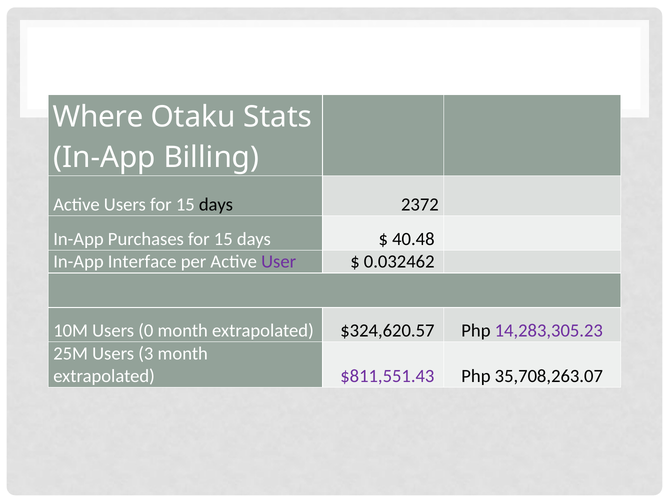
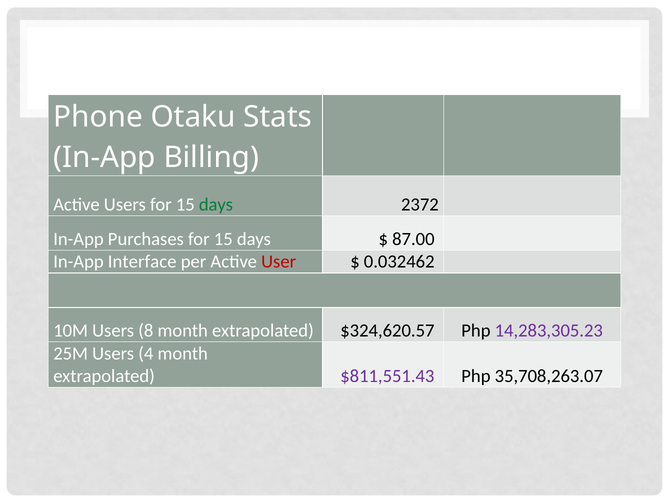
Where: Where -> Phone
days at (216, 205) colour: black -> green
40.48: 40.48 -> 87.00
User colour: purple -> red
0: 0 -> 8
3: 3 -> 4
